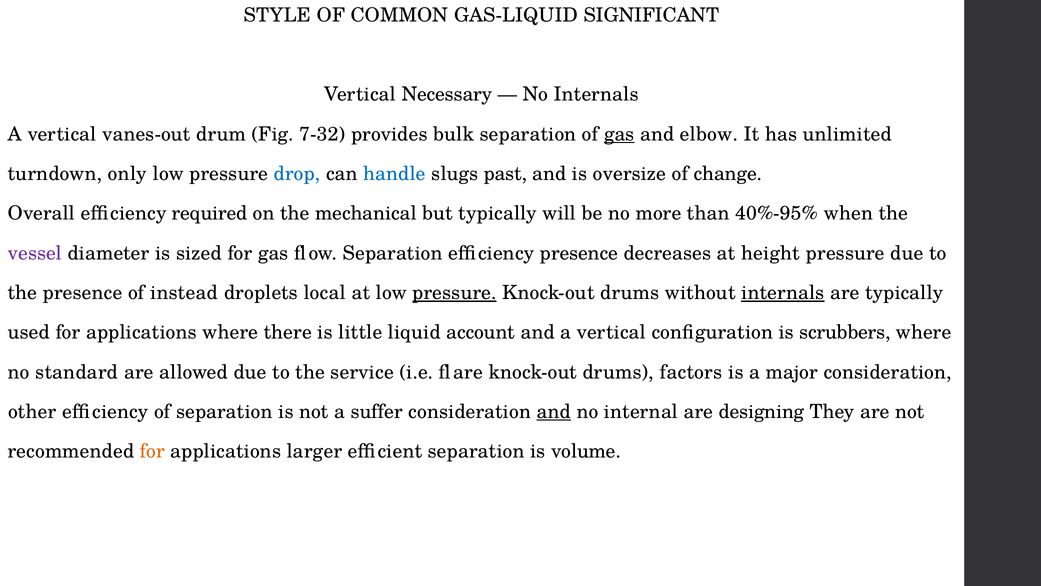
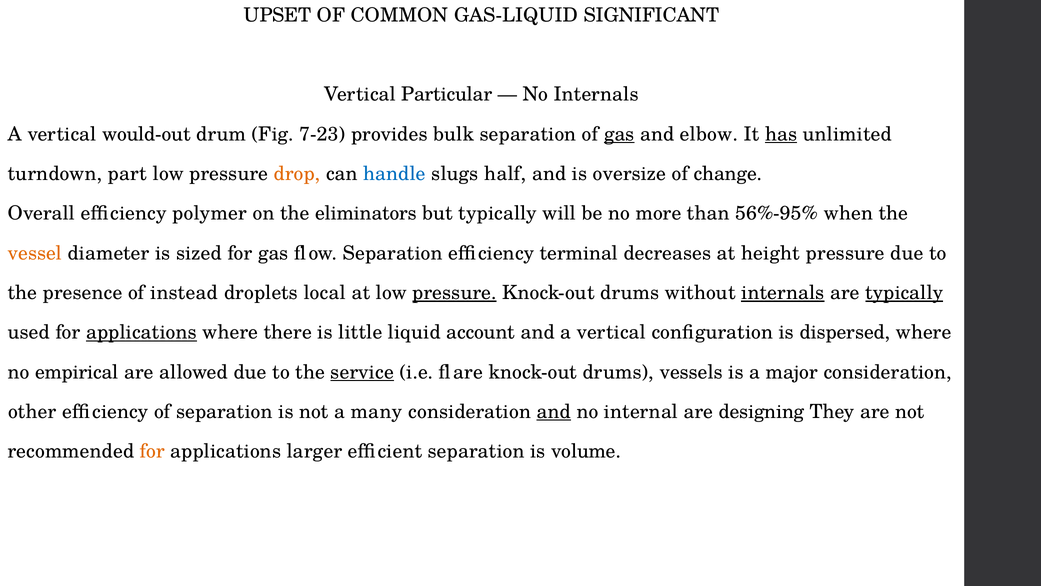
STYLE: STYLE -> UPSET
Necessary: Necessary -> Particular
vanes-out: vanes-out -> would-out
7-32: 7-32 -> 7-23
has underline: none -> present
only: only -> part
drop colour: blue -> orange
past: past -> half
required: required -> polymer
mechanical: mechanical -> eliminators
40%-95%: 40%-95% -> 56%-95%
vessel colour: purple -> orange
efficiency presence: presence -> terminal
typically at (904, 293) underline: none -> present
applications at (141, 332) underline: none -> present
scrubbers: scrubbers -> dispersed
standard: standard -> empirical
service underline: none -> present
factors: factors -> vessels
suffer: suffer -> many
